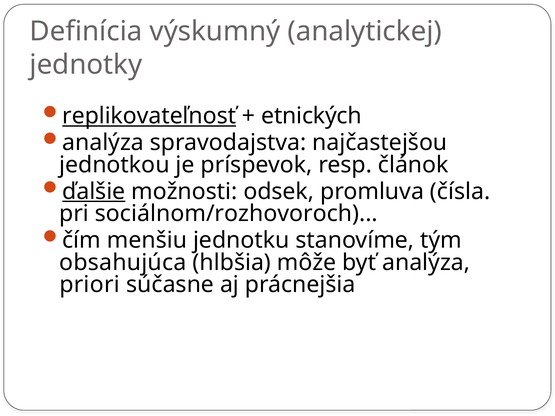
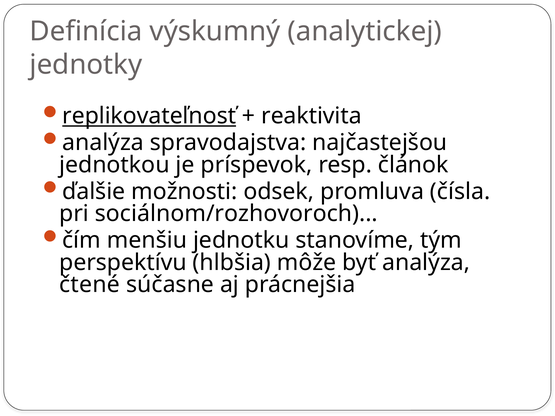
etnických: etnických -> reaktivita
ďalšie underline: present -> none
obsahujúca: obsahujúca -> perspektívu
priori: priori -> čtené
